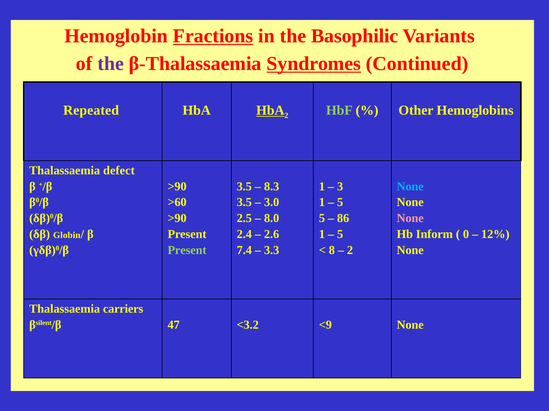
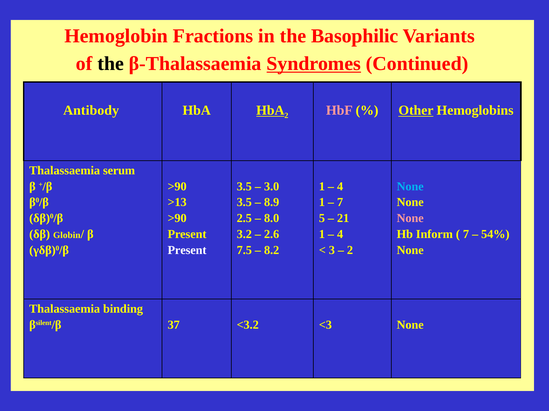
Fractions underline: present -> none
the at (111, 64) colour: purple -> black
Repeated: Repeated -> Antibody
HbF colour: light green -> pink
Other underline: none -> present
defect: defect -> serum
8.3: 8.3 -> 3.0
3 at (340, 187): 3 -> 4
>60: >60 -> >13
3.0: 3.0 -> 8.9
5 at (340, 203): 5 -> 7
86: 86 -> 21
2.4: 2.4 -> 3.2
5 at (340, 235): 5 -> 4
0 at (466, 235): 0 -> 7
12%: 12% -> 54%
Present at (187, 251) colour: light green -> white
7.4: 7.4 -> 7.5
3.3: 3.3 -> 8.2
8: 8 -> 3
carriers: carriers -> binding
47: 47 -> 37
<9: <9 -> <3
